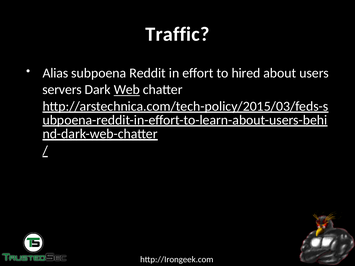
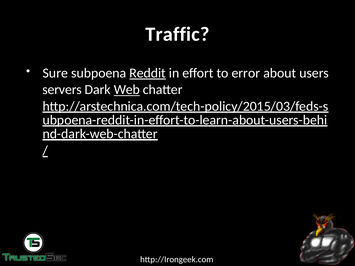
Alias: Alias -> Sure
Reddit underline: none -> present
hired: hired -> error
